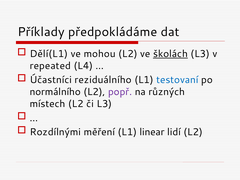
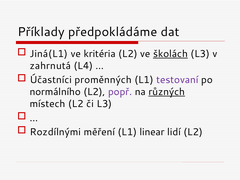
Dělí(L1: Dělí(L1 -> Jiná(L1
mohou: mohou -> kritéria
repeated: repeated -> zahrnutá
reziduálního: reziduálního -> proměnných
testovaní colour: blue -> purple
různých underline: none -> present
